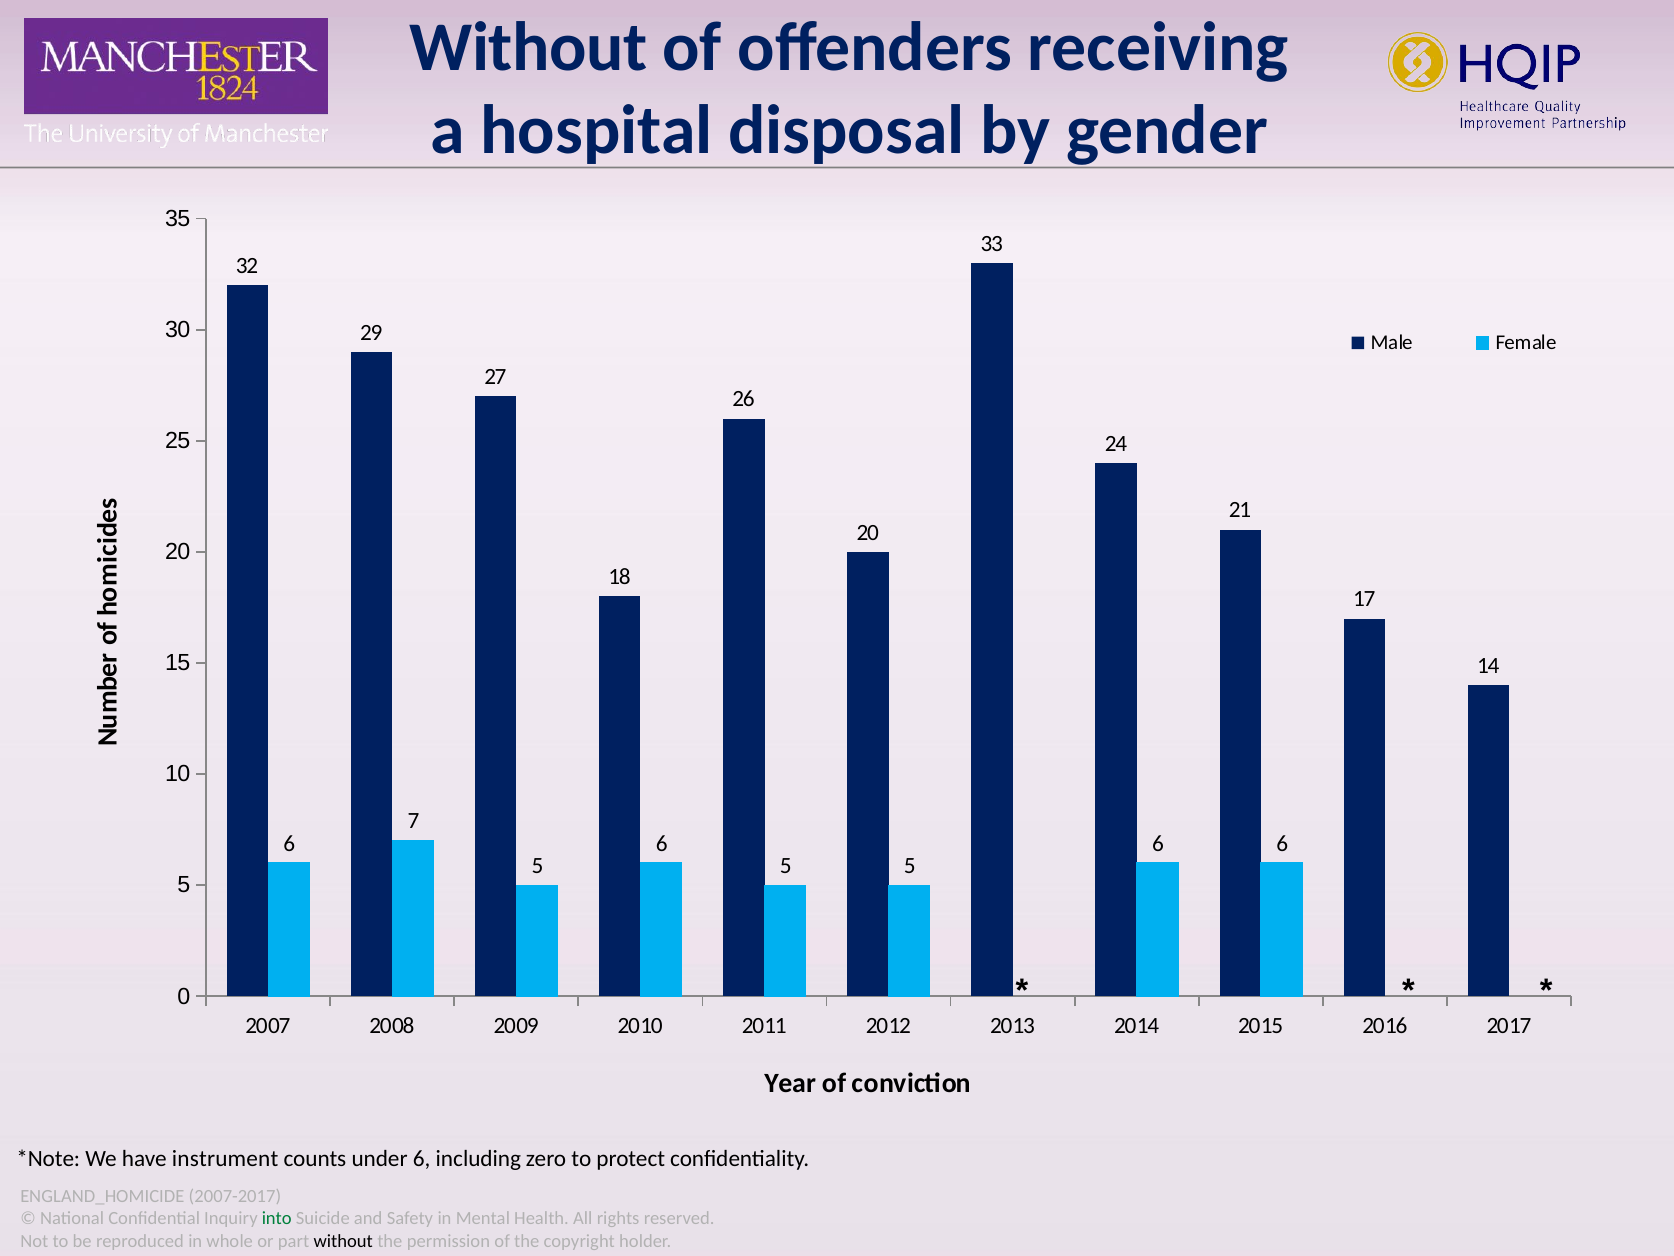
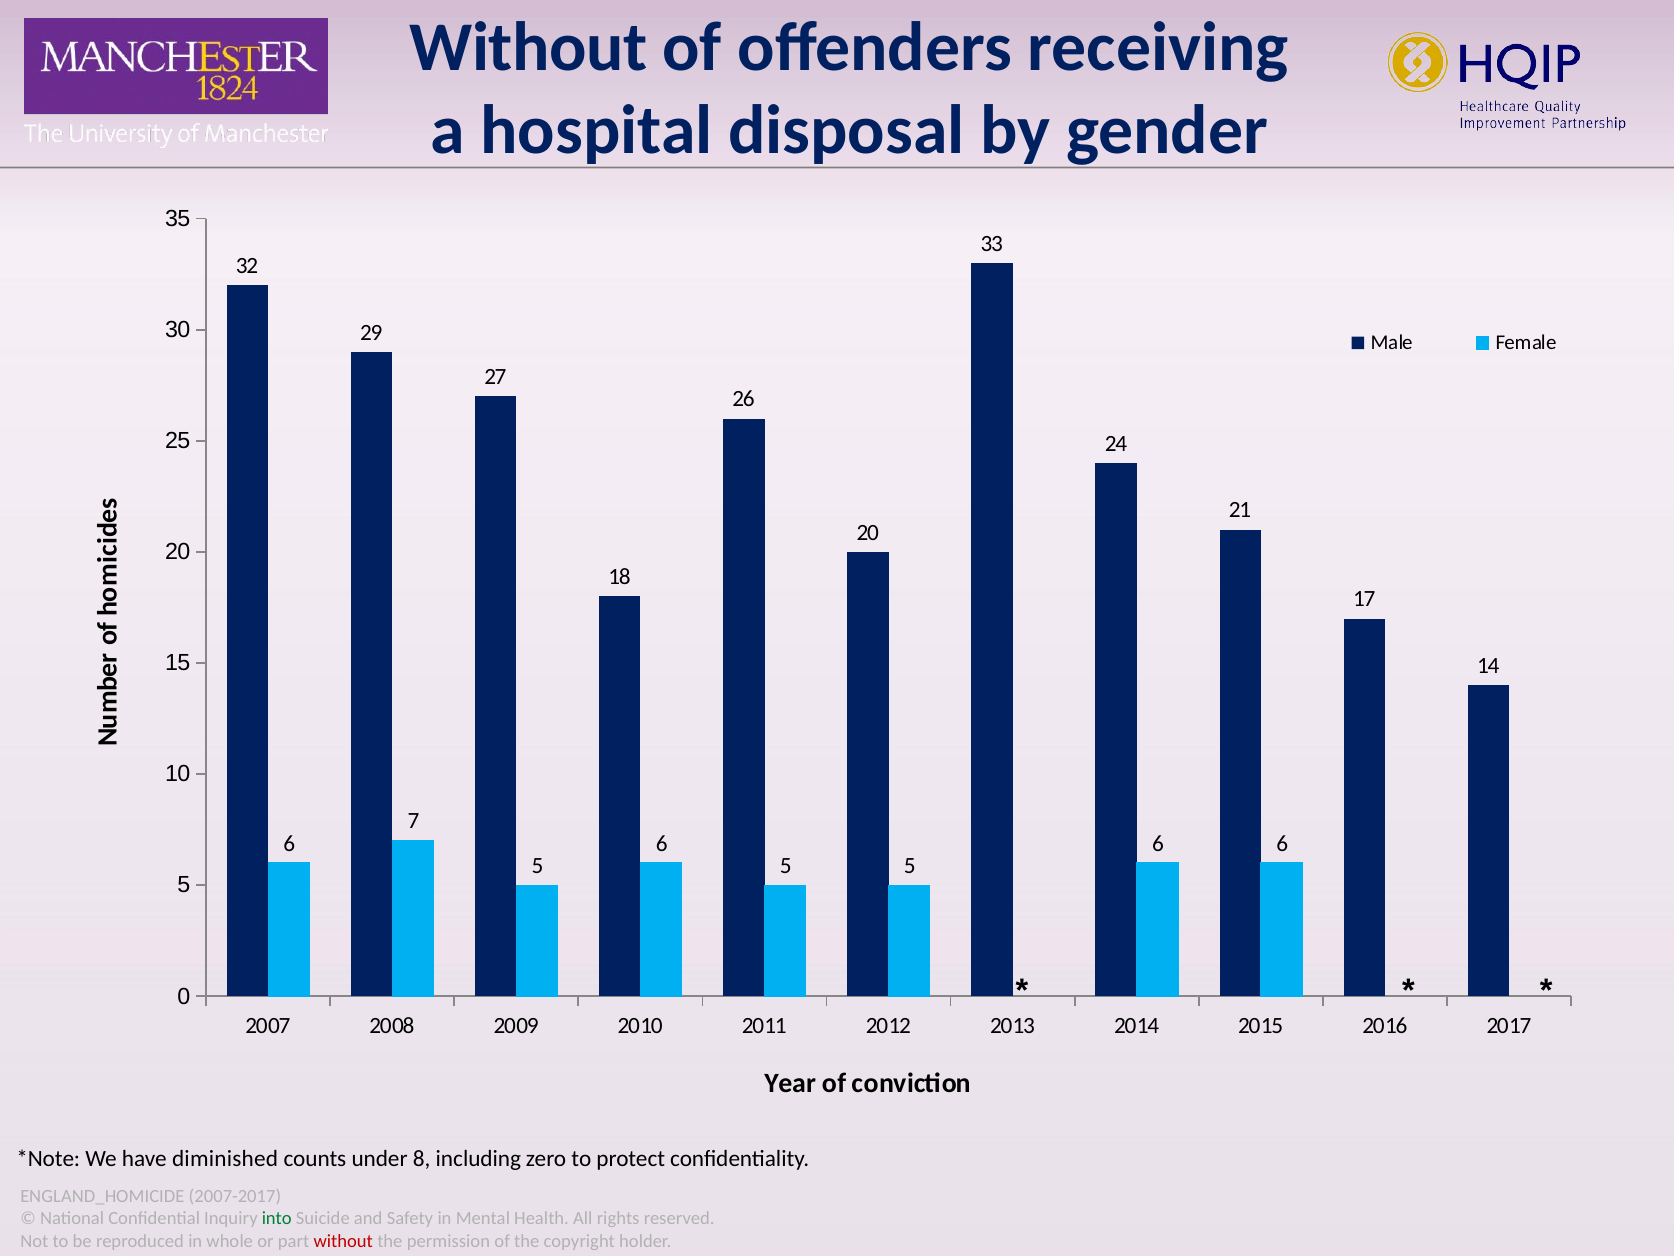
instrument: instrument -> diminished
under 6: 6 -> 8
without at (343, 1240) colour: black -> red
